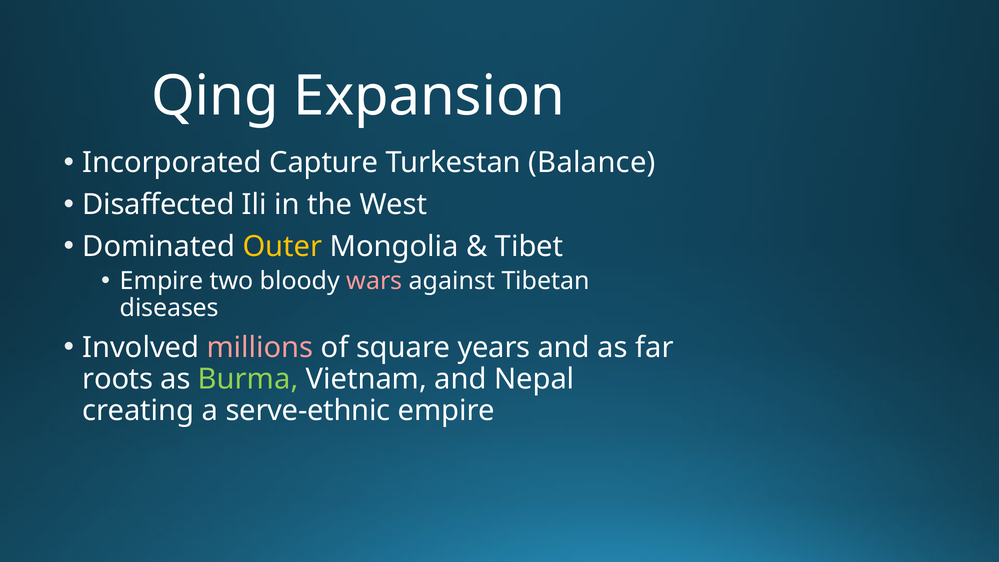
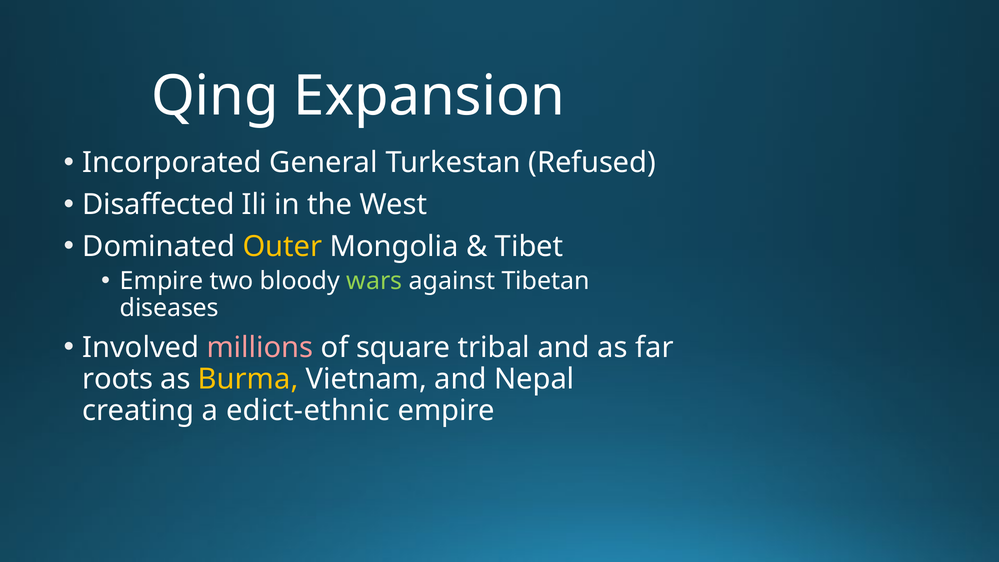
Capture: Capture -> General
Balance: Balance -> Refused
wars colour: pink -> light green
years: years -> tribal
Burma colour: light green -> yellow
serve-ethnic: serve-ethnic -> edict-ethnic
